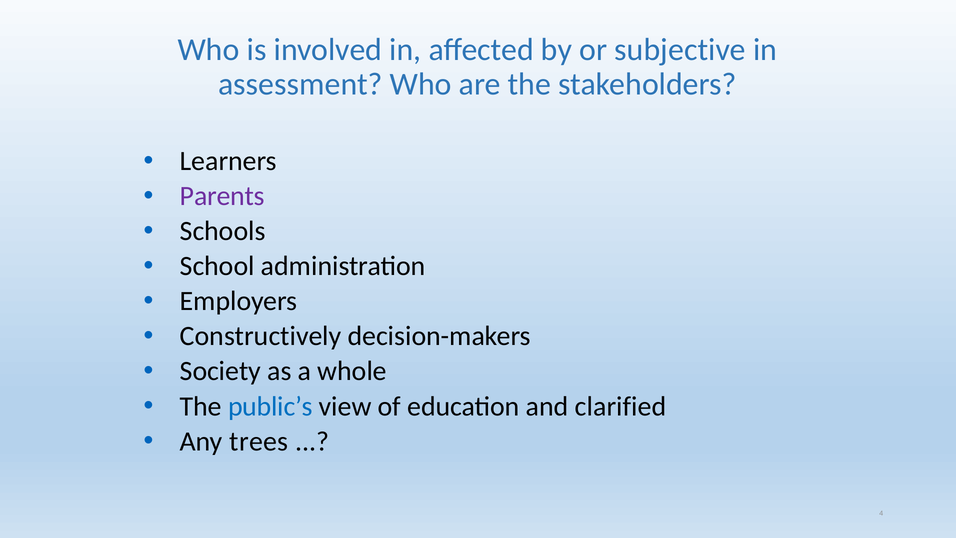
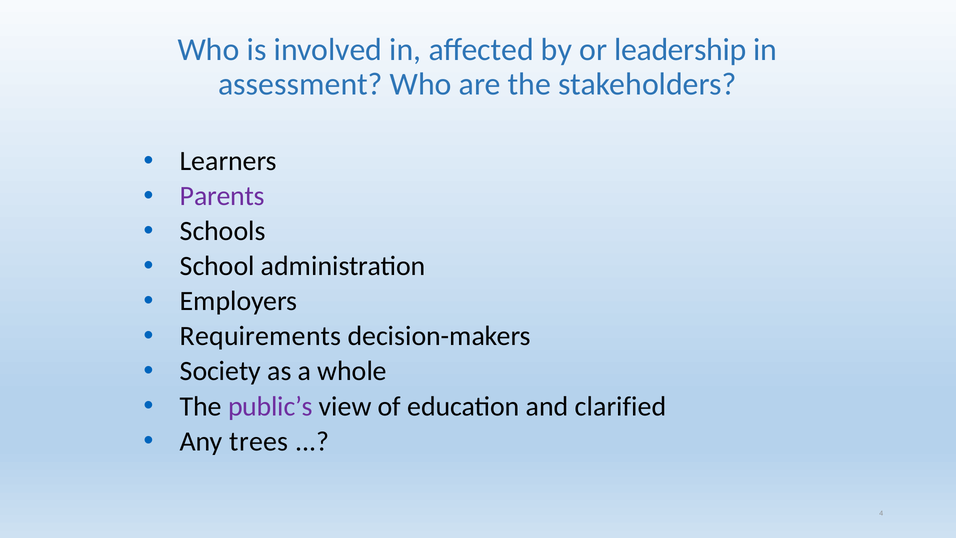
subjective: subjective -> leadership
Constructively: Constructively -> Requirements
public’s colour: blue -> purple
